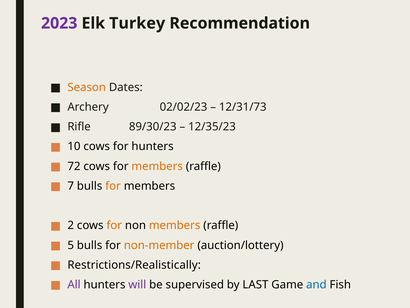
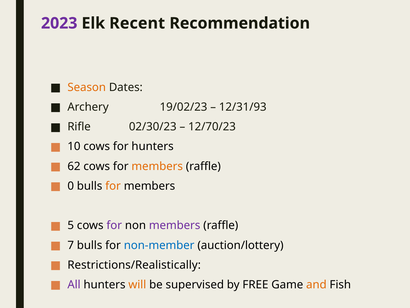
Turkey: Turkey -> Recent
02/02/23: 02/02/23 -> 19/02/23
12/31/73: 12/31/73 -> 12/31/93
89/30/23: 89/30/23 -> 02/30/23
12/35/23: 12/35/23 -> 12/70/23
72: 72 -> 62
7: 7 -> 0
2: 2 -> 5
for at (114, 225) colour: orange -> purple
members at (175, 225) colour: orange -> purple
5: 5 -> 7
non-member colour: orange -> blue
will colour: purple -> orange
LAST: LAST -> FREE
and colour: blue -> orange
